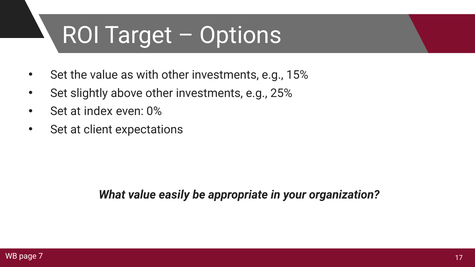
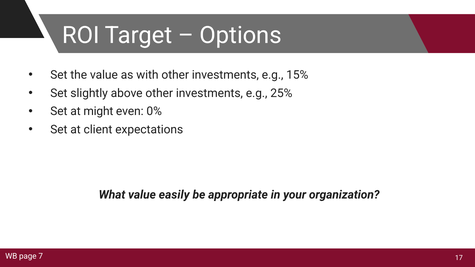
index: index -> might
